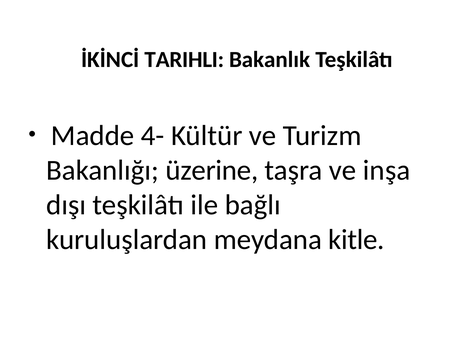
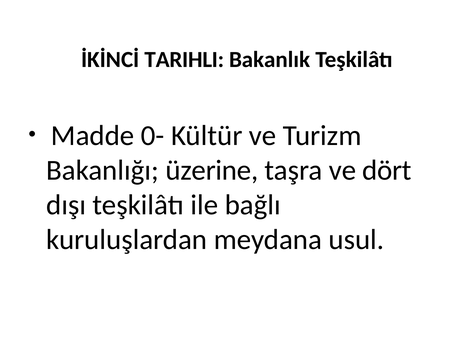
4-: 4- -> 0-
inşa: inşa -> dört
kitle: kitle -> usul
